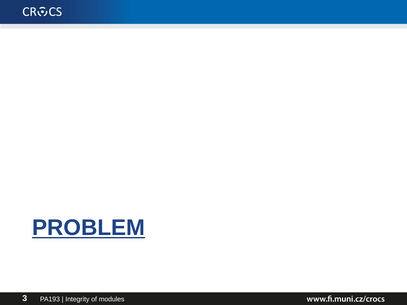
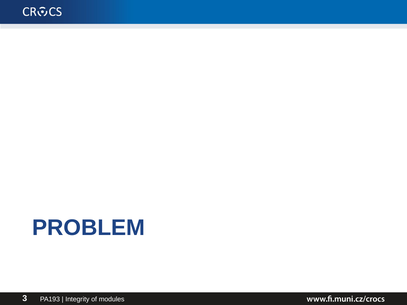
PROBLEM underline: present -> none
